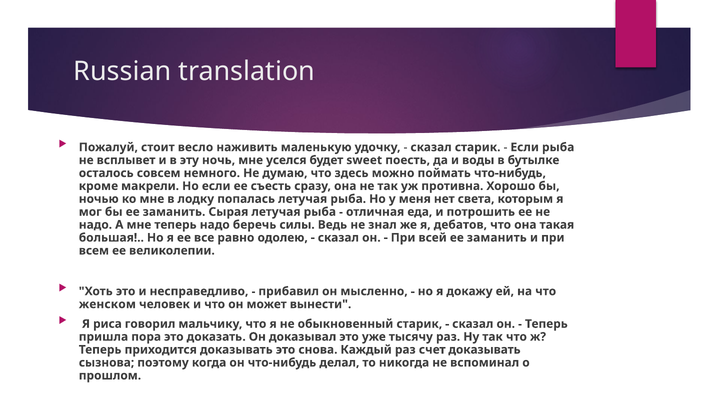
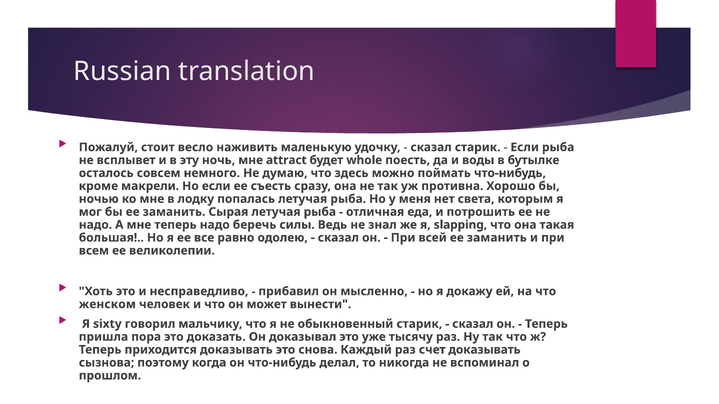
уселся: уселся -> attract
sweet: sweet -> whole
дебатов: дебатов -> slapping
риса: риса -> sixty
